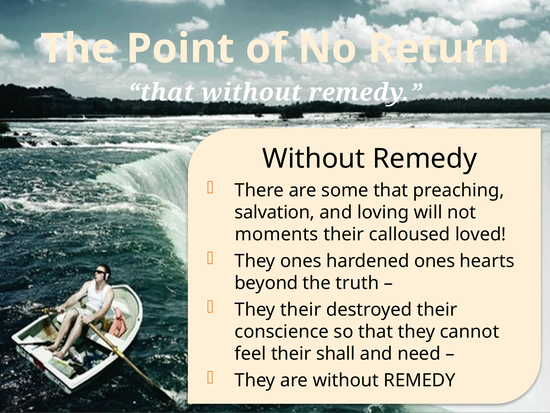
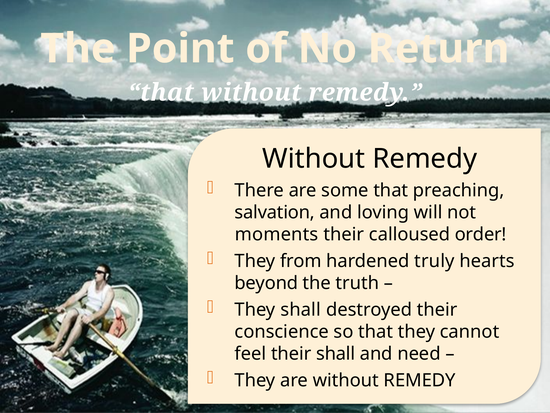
loved: loved -> order
They ones: ones -> from
hardened ones: ones -> truly
They their: their -> shall
